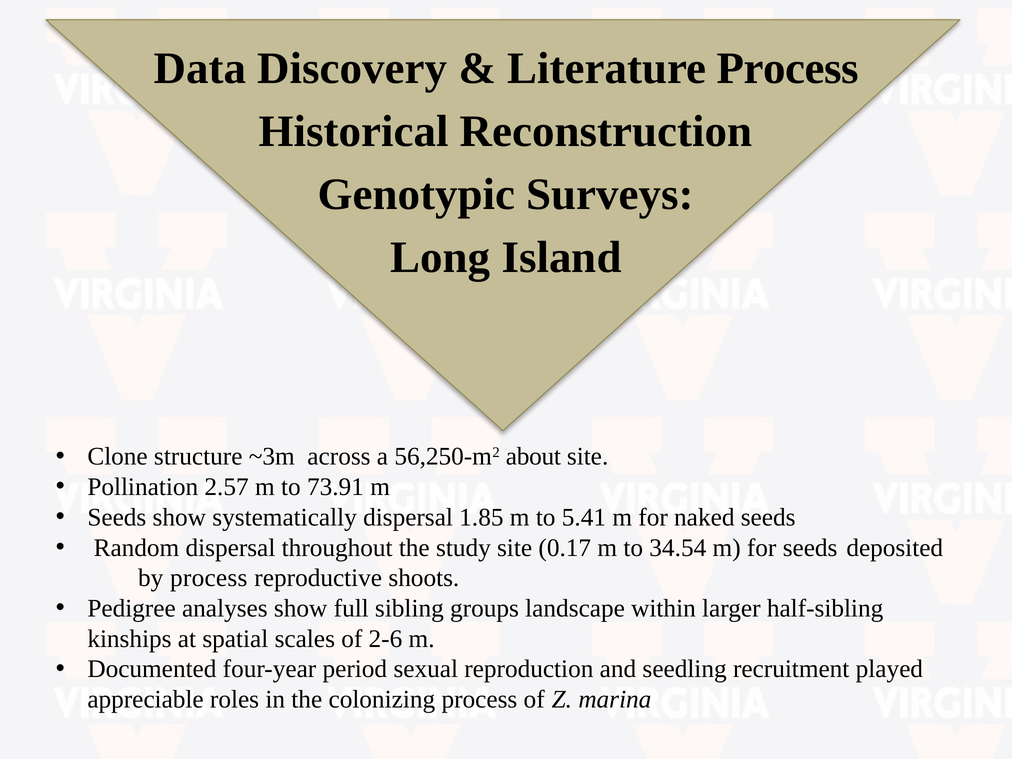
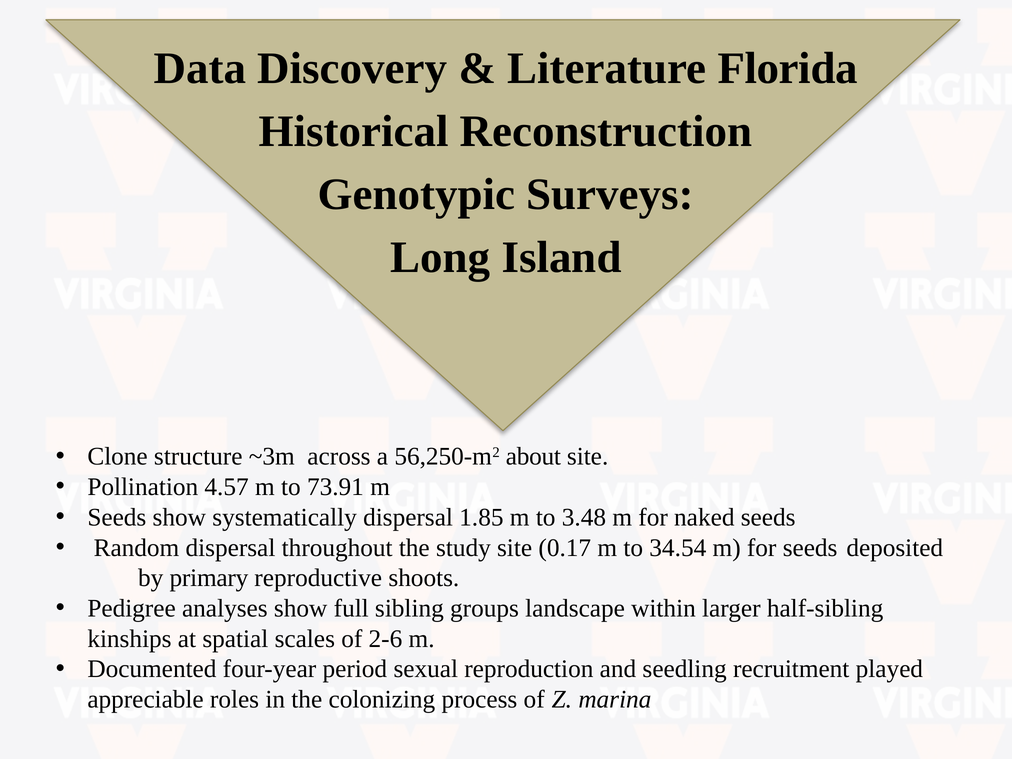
Literature Process: Process -> Florida
2.57: 2.57 -> 4.57
5.41: 5.41 -> 3.48
by process: process -> primary
